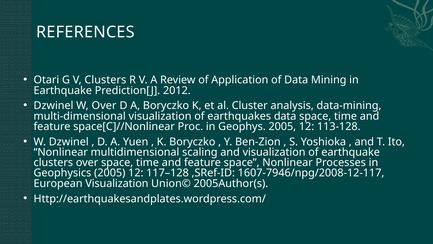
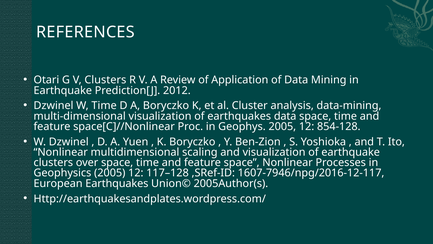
W Over: Over -> Time
113-128: 113-128 -> 854-128
1607-7946/npg/2008-12-117: 1607-7946/npg/2008-12-117 -> 1607-7946/npg/2016-12-117
European Visualization: Visualization -> Earthquakes
